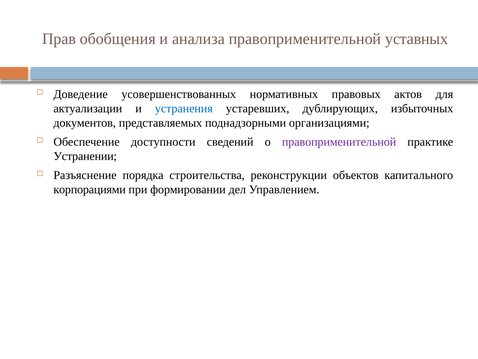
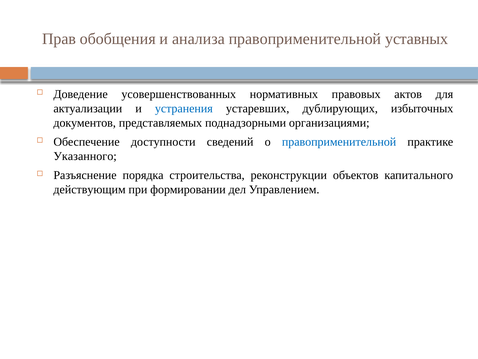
правоприменительной at (339, 142) colour: purple -> blue
Устранении: Устранении -> Указанного
корпорациями: корпорациями -> действующим
